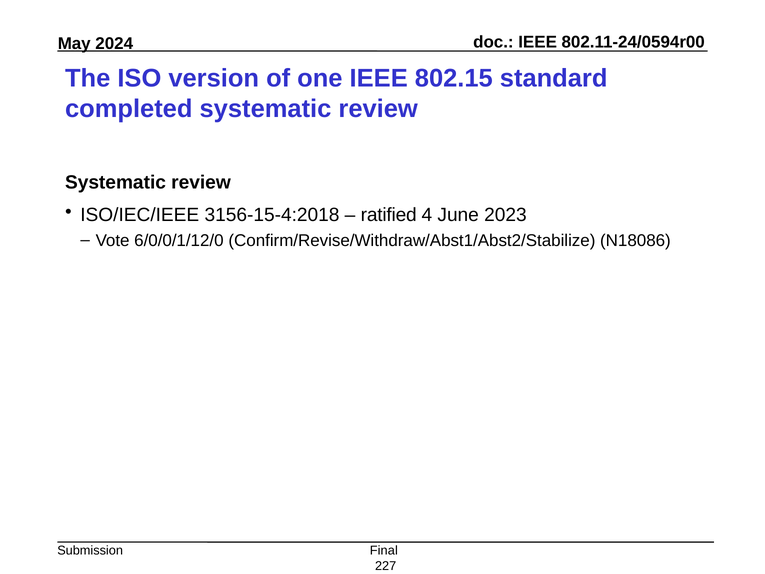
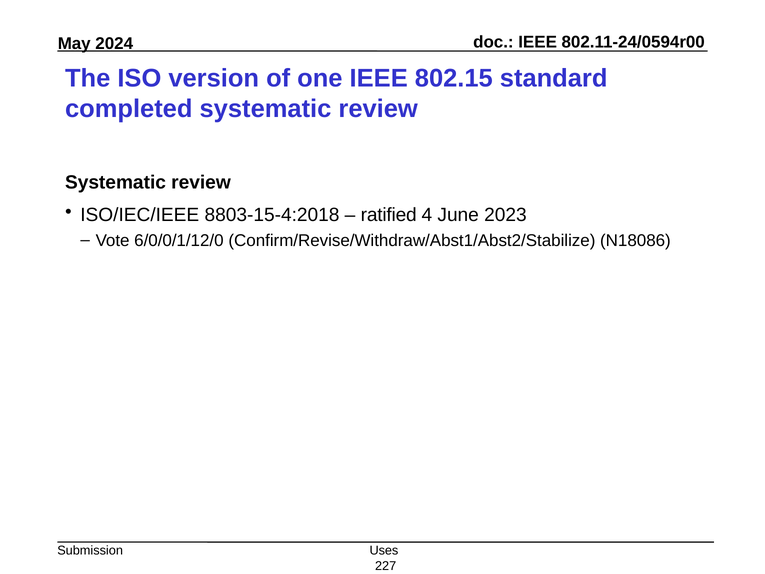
3156-15-4:2018: 3156-15-4:2018 -> 8803-15-4:2018
Final: Final -> Uses
